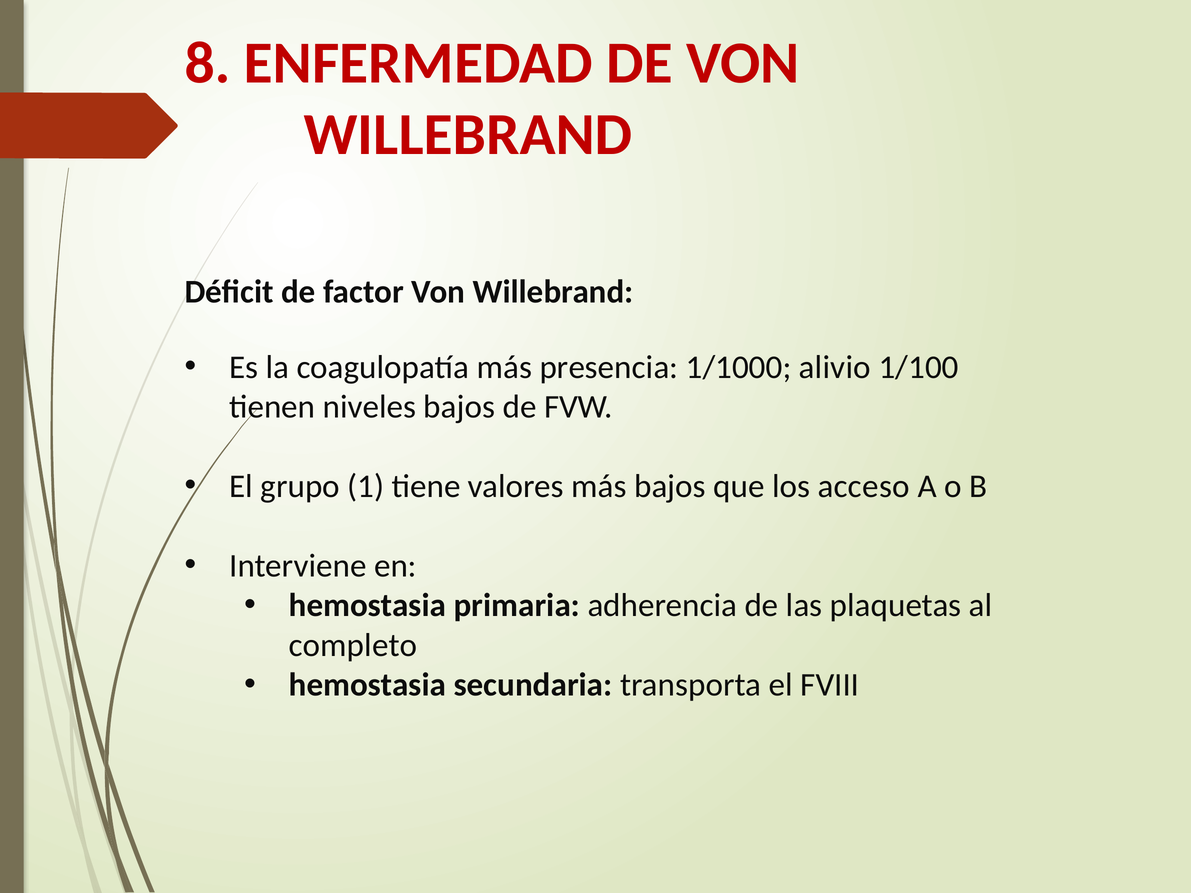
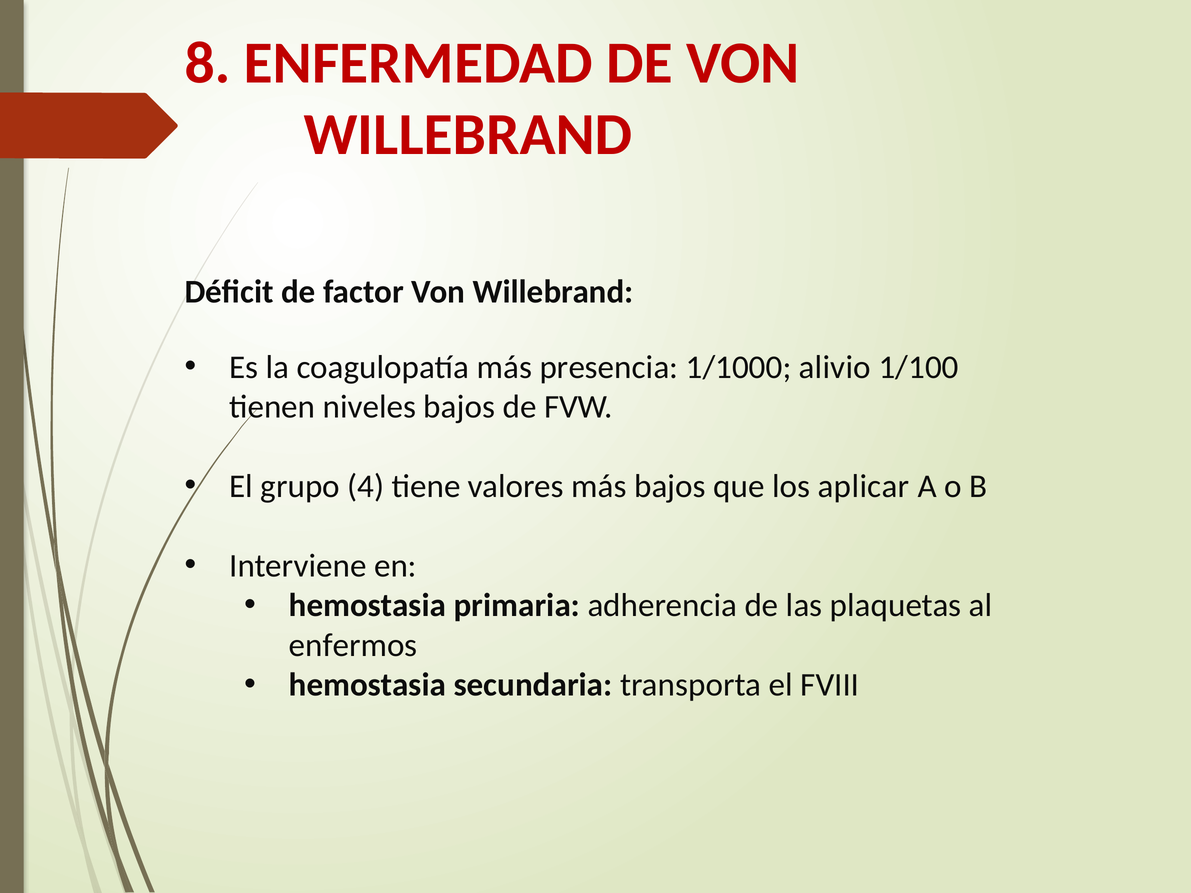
1: 1 -> 4
acceso: acceso -> aplicar
completo: completo -> enfermos
